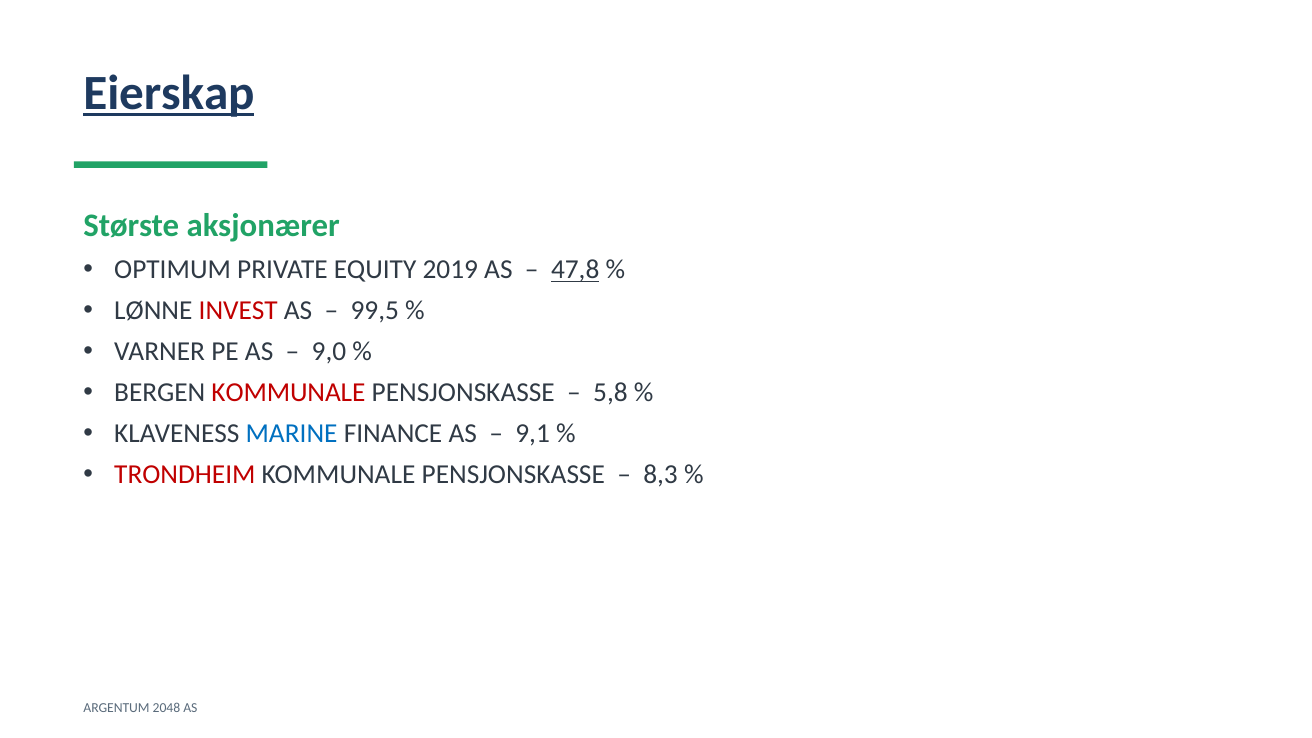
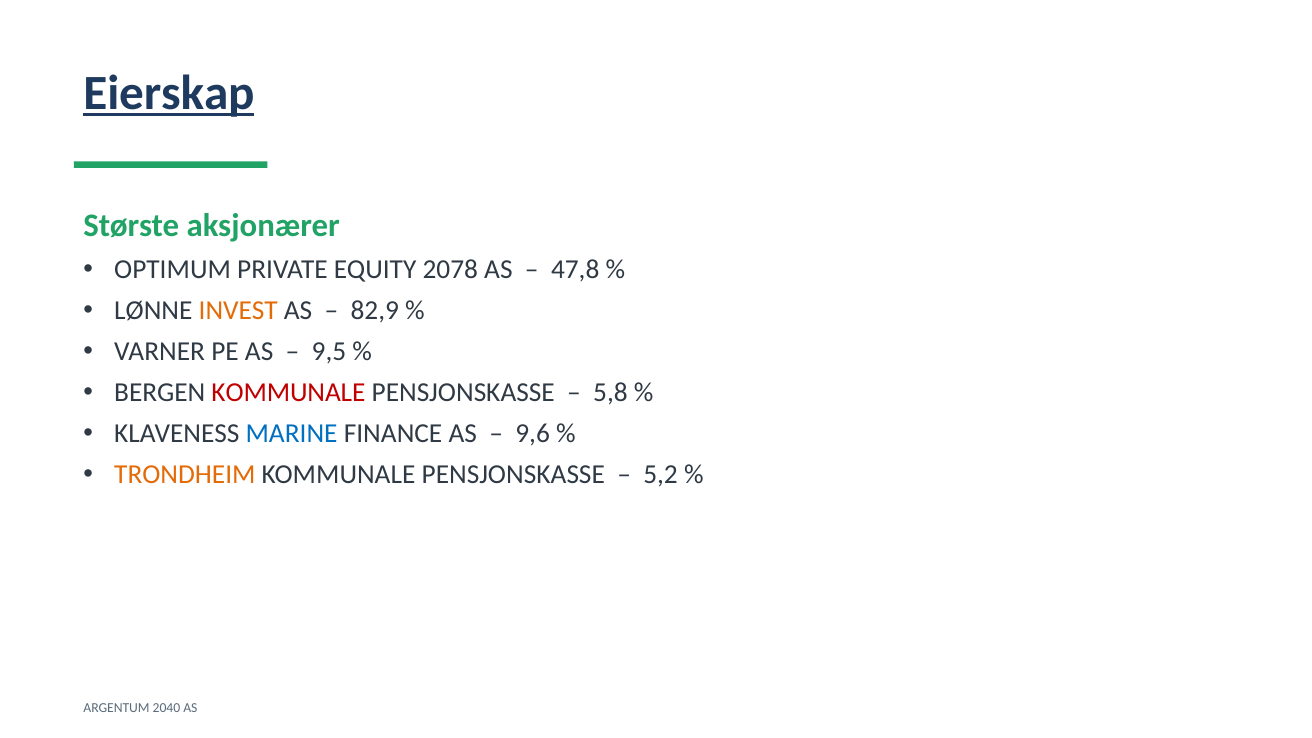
2019: 2019 -> 2078
47,8 underline: present -> none
INVEST colour: red -> orange
99,5: 99,5 -> 82,9
9,0: 9,0 -> 9,5
9,1: 9,1 -> 9,6
TRONDHEIM colour: red -> orange
8,3: 8,3 -> 5,2
2048: 2048 -> 2040
